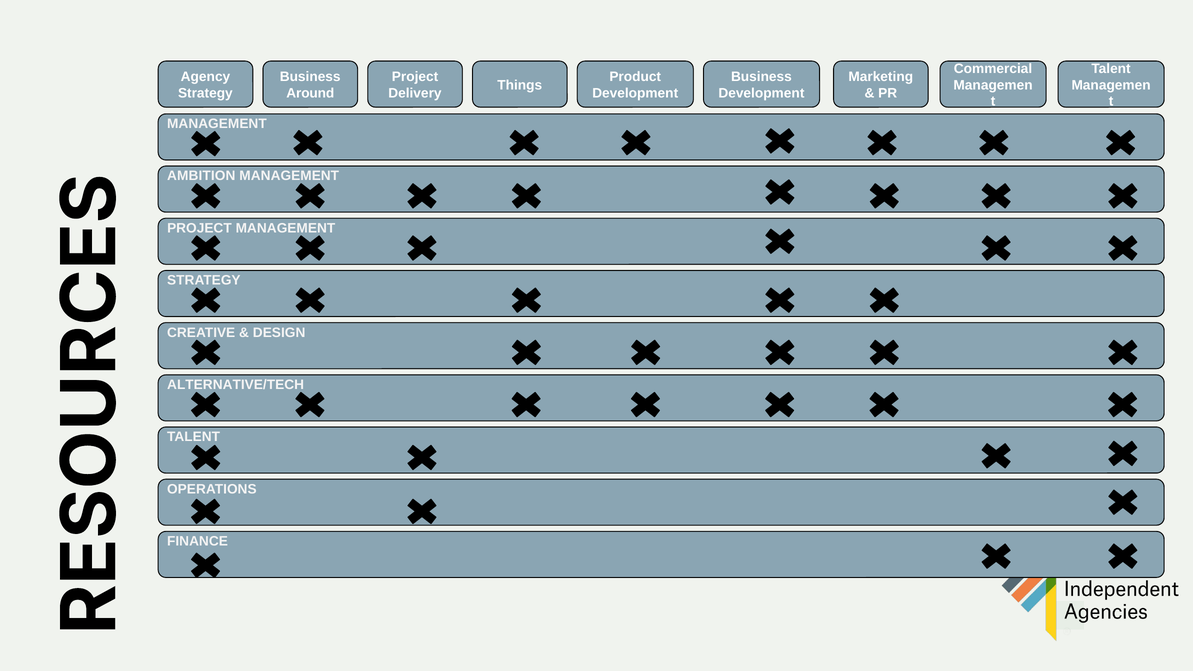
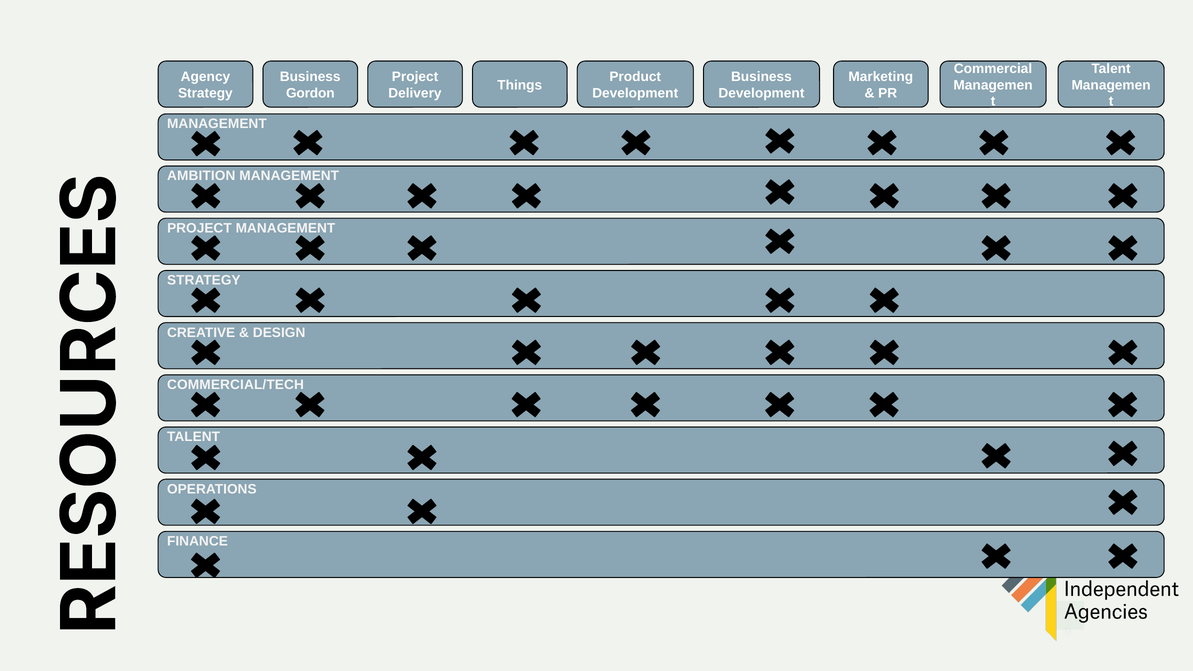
Around: Around -> Gordon
ALTERNATIVE/TECH: ALTERNATIVE/TECH -> COMMERCIAL/TECH
